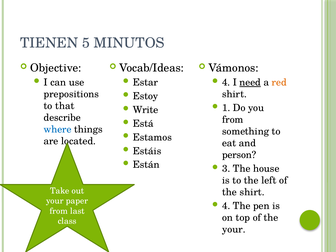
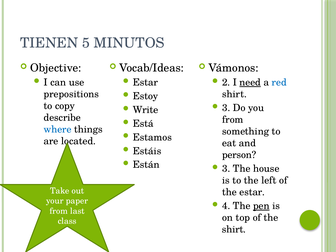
4 at (226, 82): 4 -> 2
red colour: orange -> blue
that: that -> copy
1 at (226, 108): 1 -> 3
the shirt: shirt -> estar
pen underline: none -> present
your at (234, 229): your -> shirt
